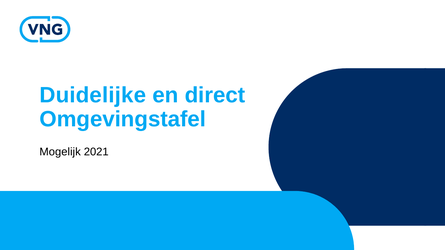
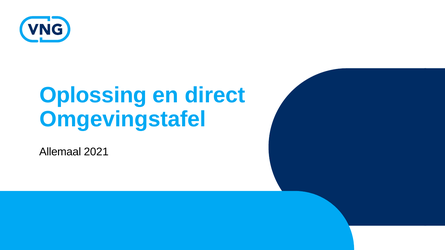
Duidelijke: Duidelijke -> Oplossing
Mogelijk: Mogelijk -> Allemaal
